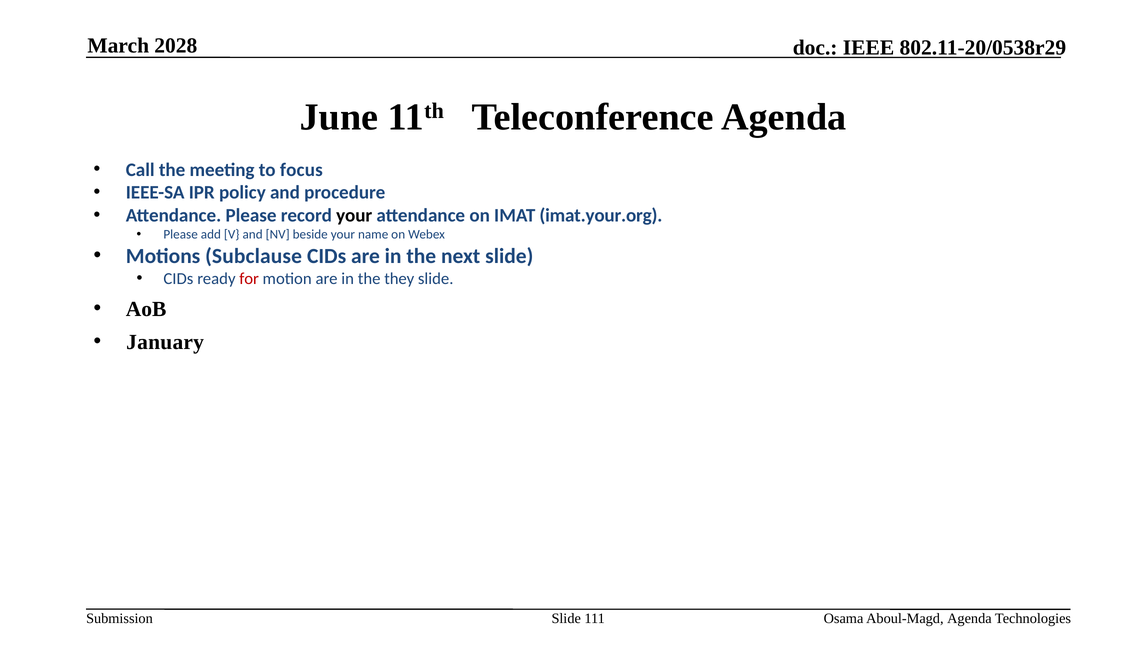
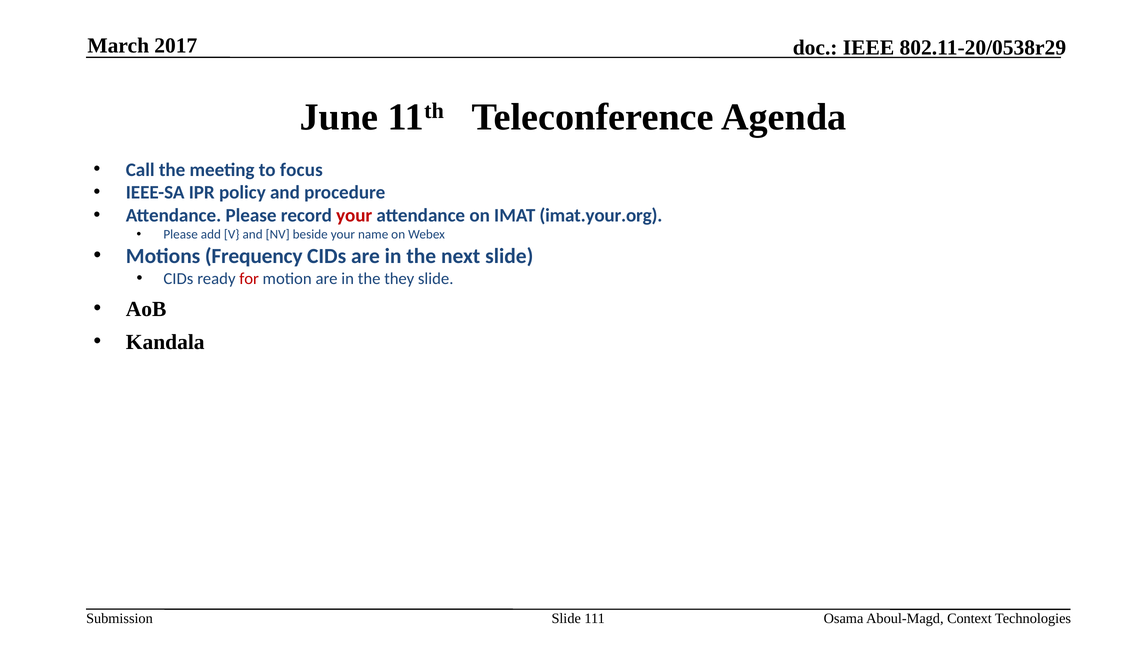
2028: 2028 -> 2017
your at (354, 216) colour: black -> red
Subclause: Subclause -> Frequency
January: January -> Kandala
Aboul-Magd Agenda: Agenda -> Context
